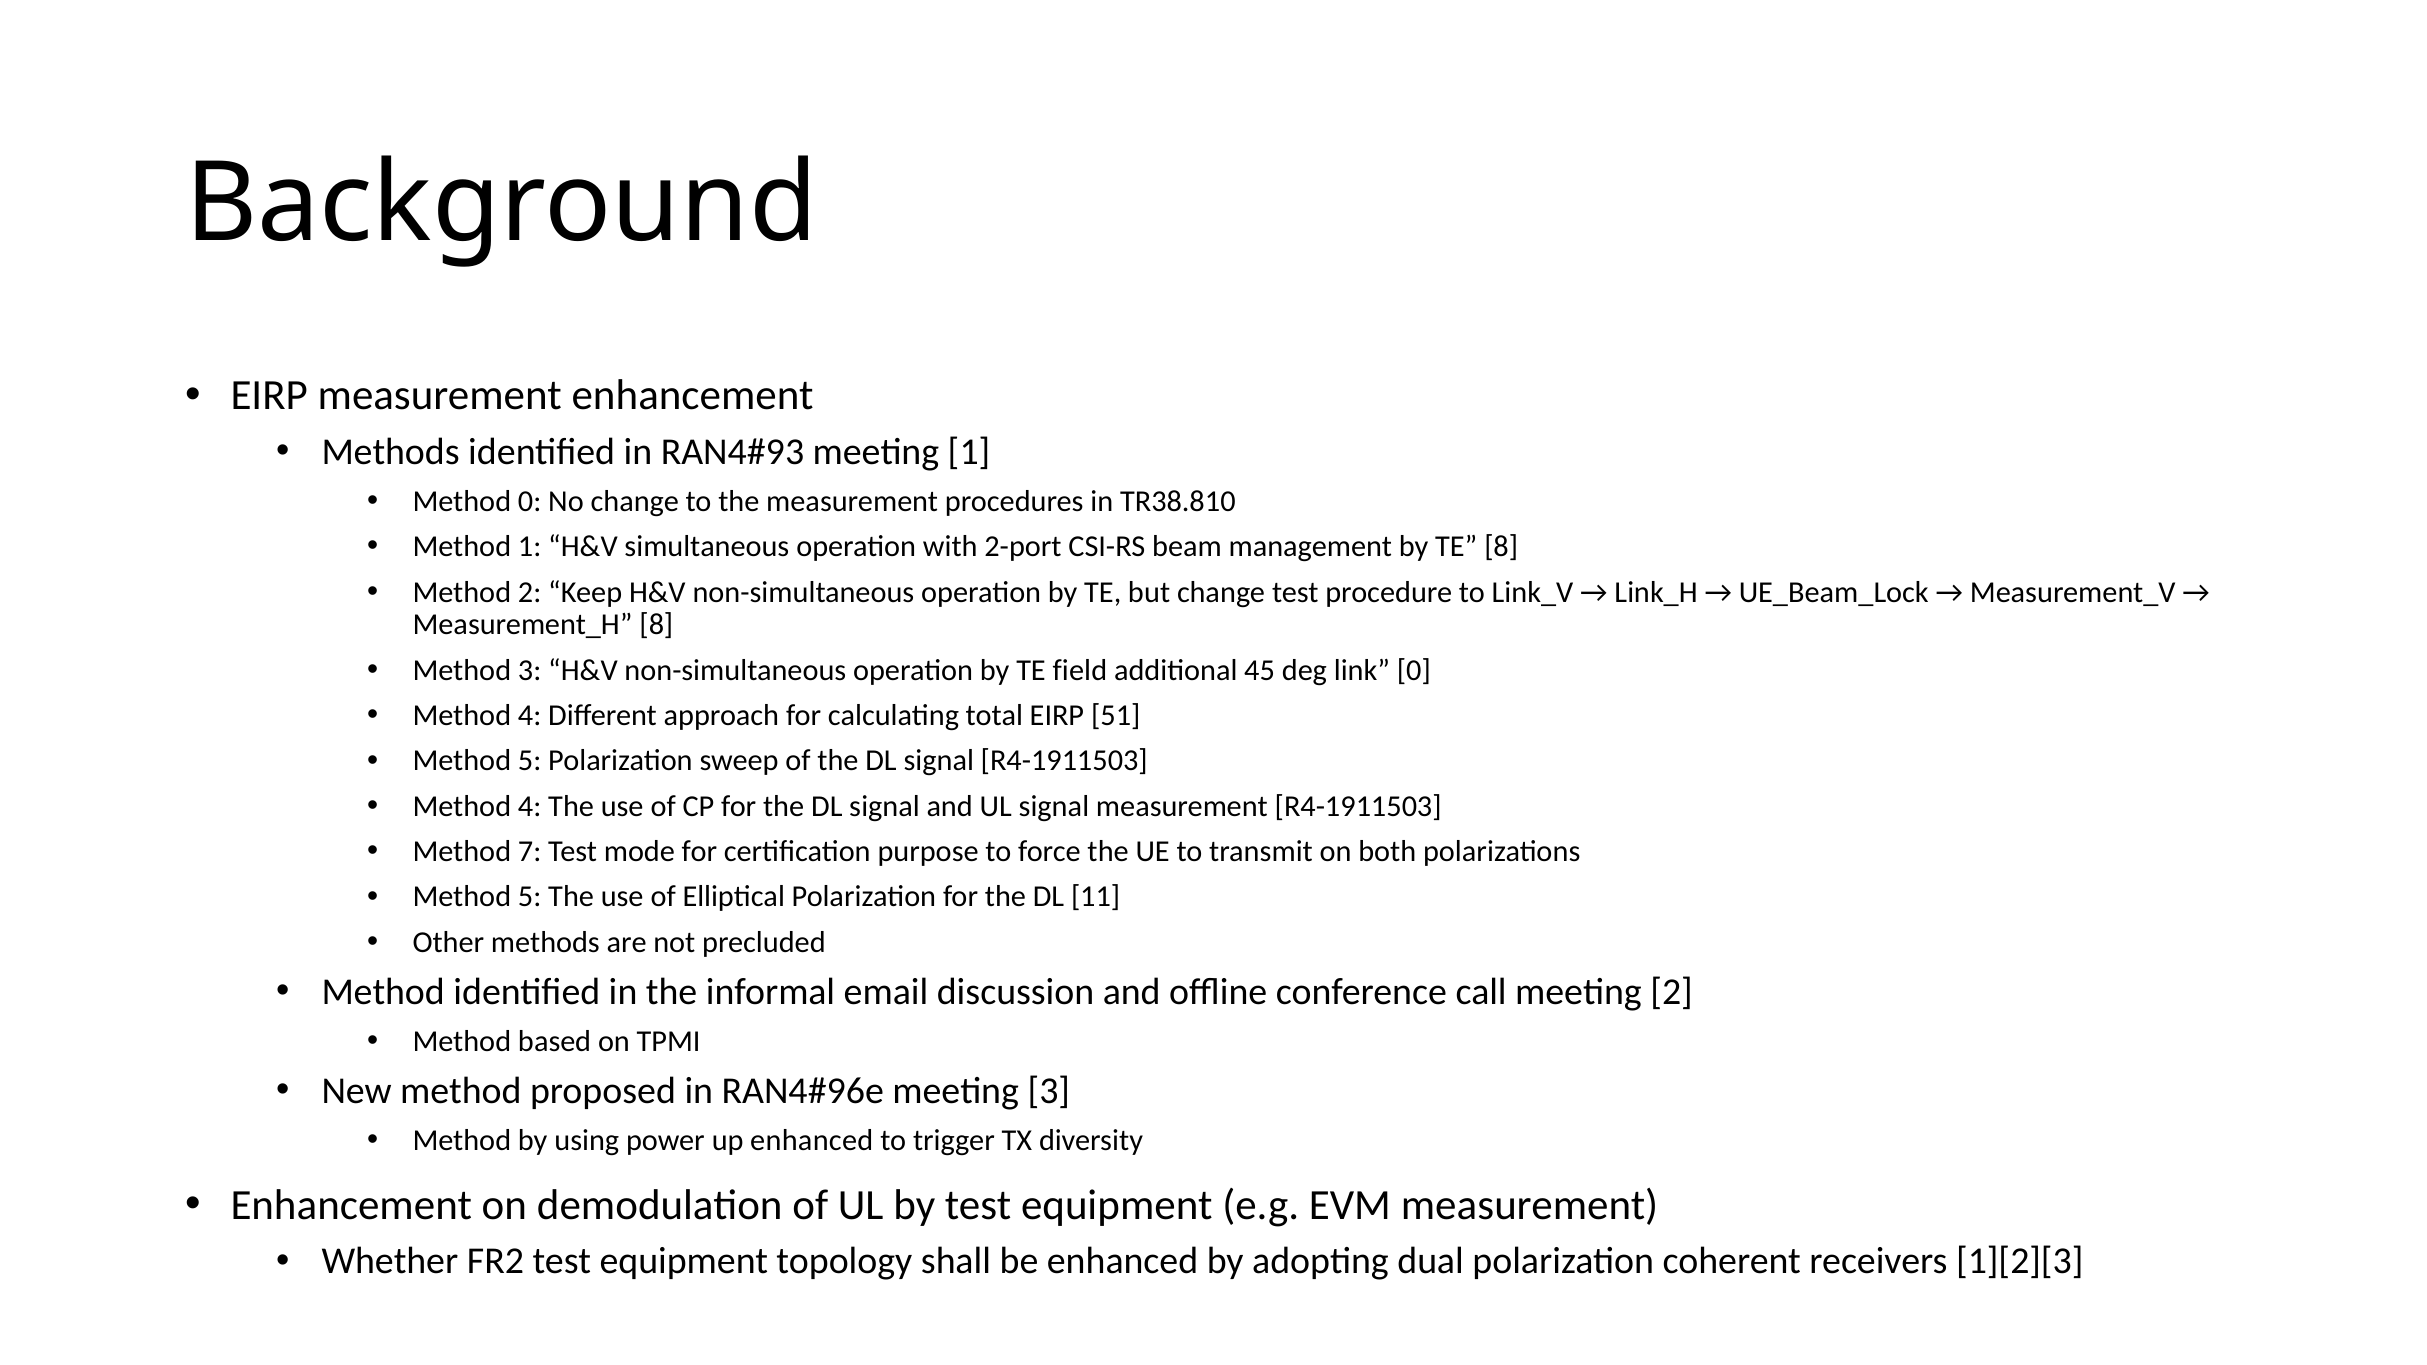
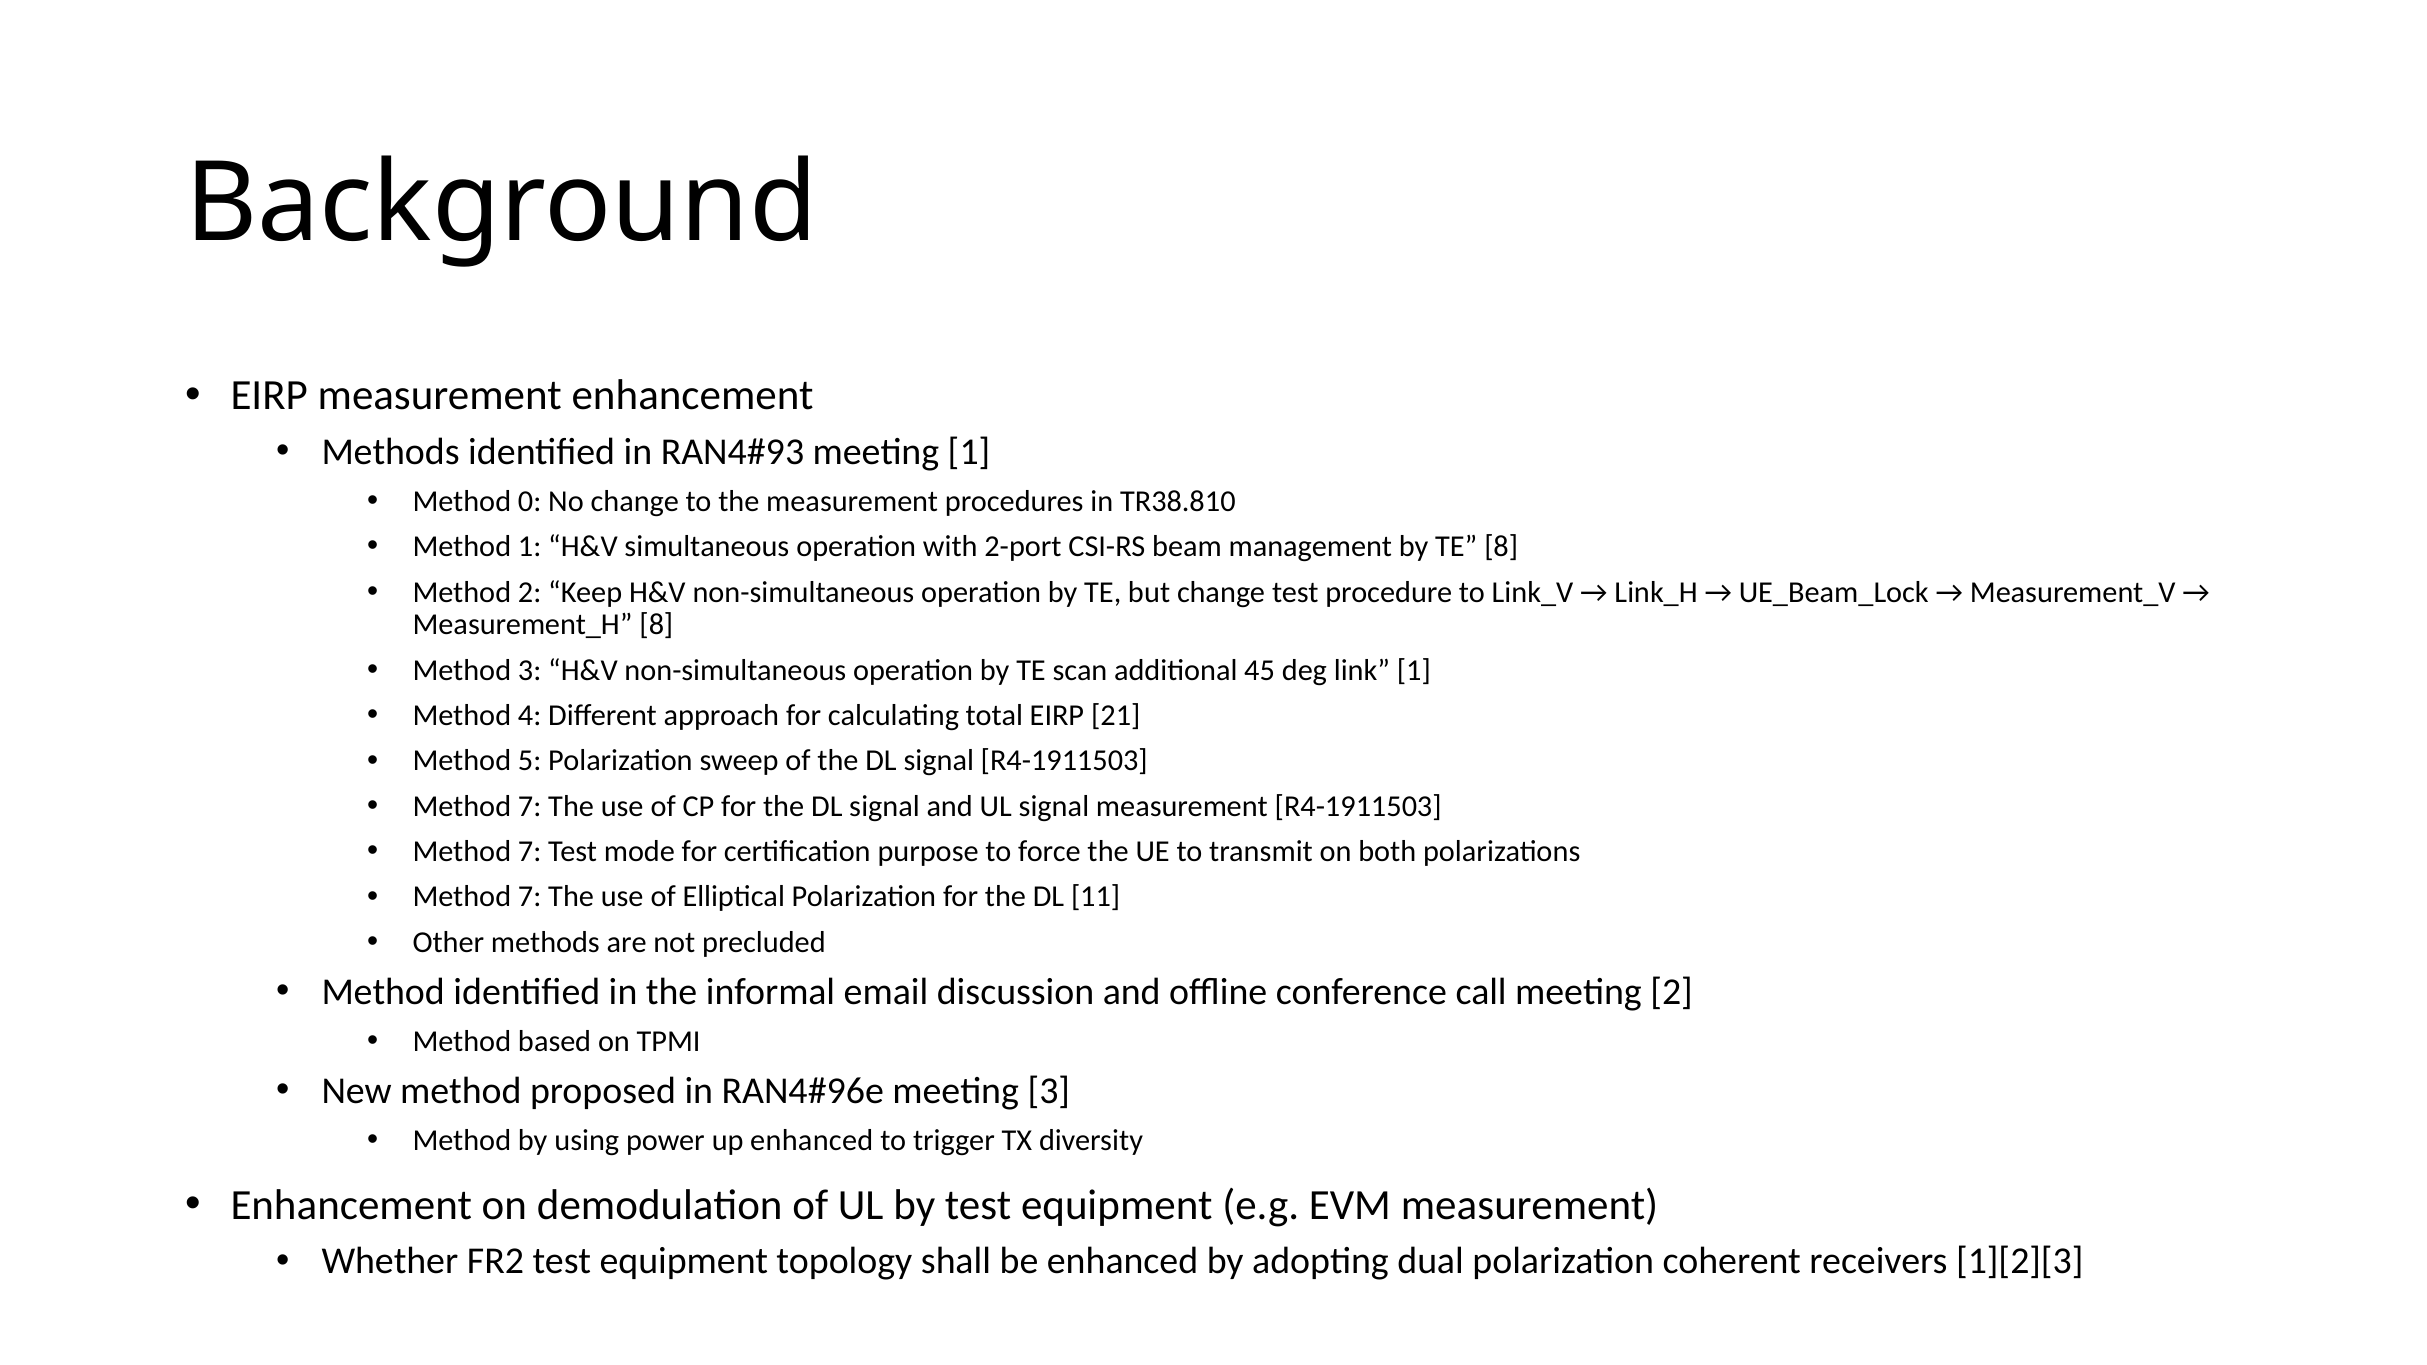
field: field -> scan
link 0: 0 -> 1
51: 51 -> 21
4 at (530, 806): 4 -> 7
5 at (530, 897): 5 -> 7
